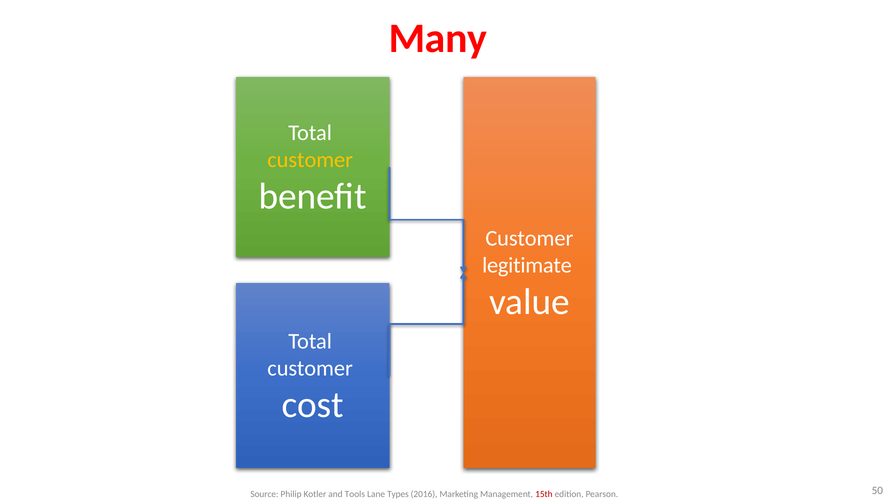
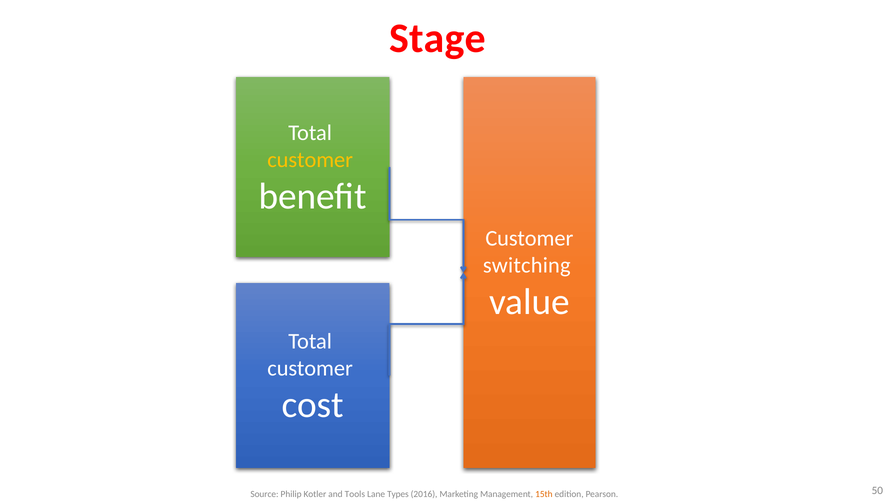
Many: Many -> Stage
legitimate: legitimate -> switching
15th colour: red -> orange
